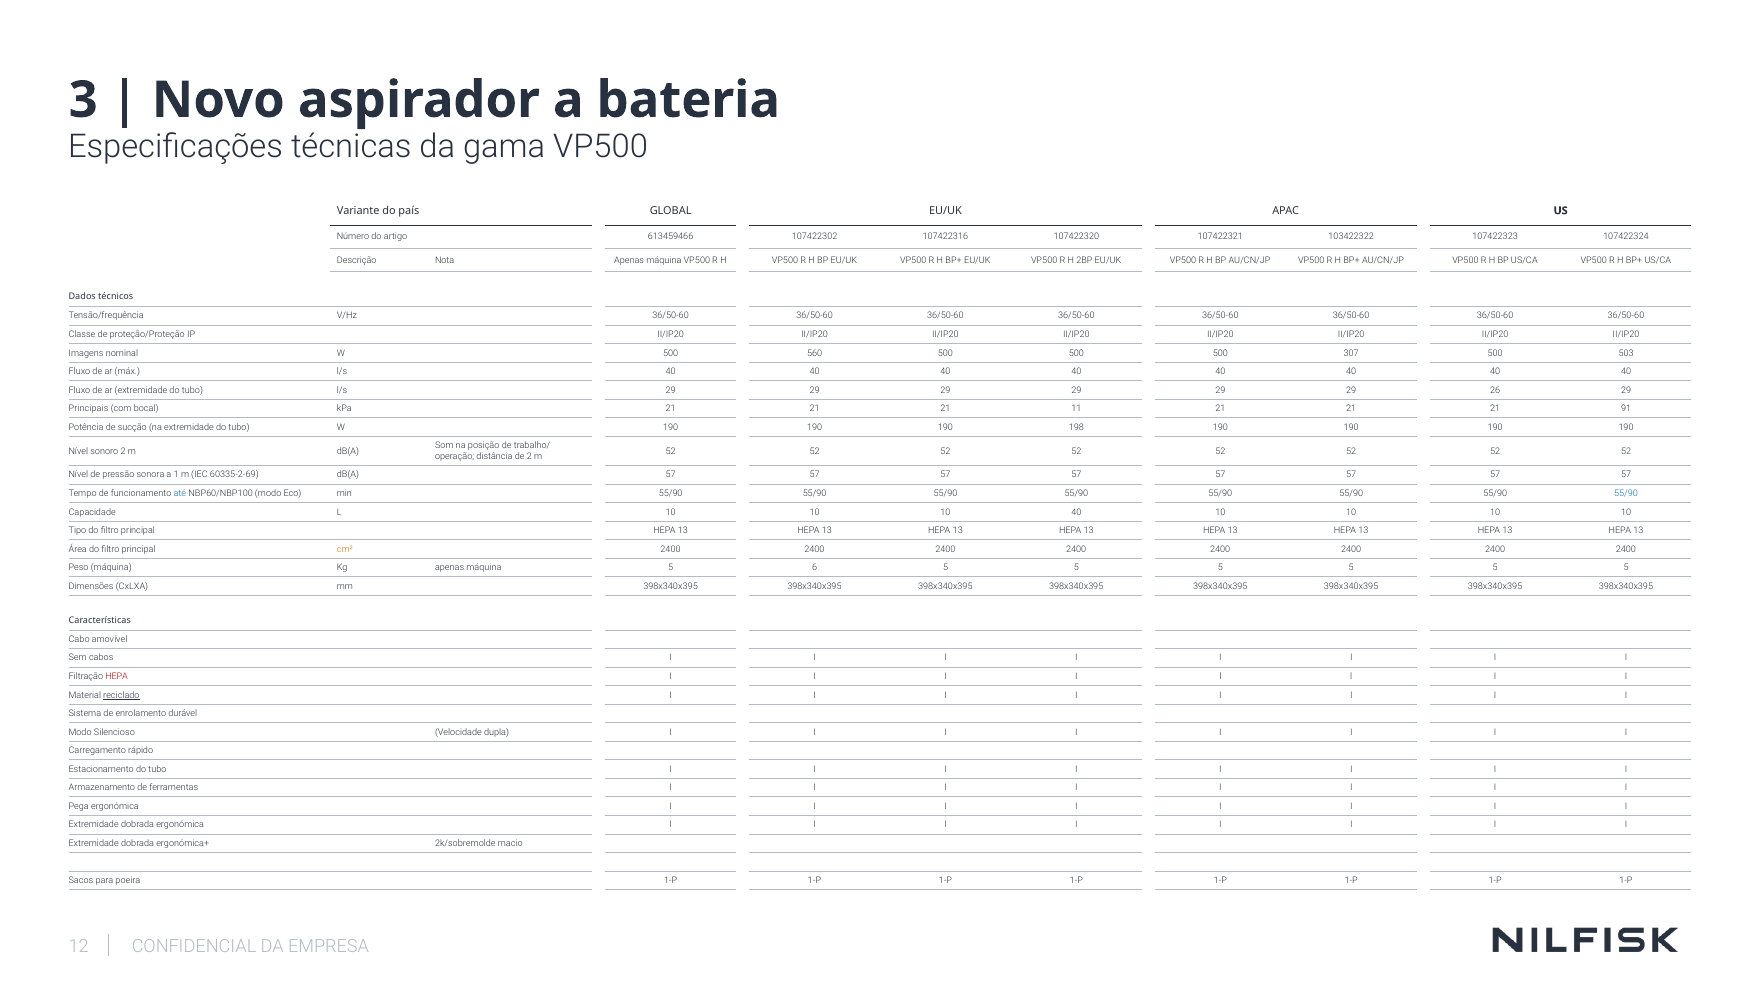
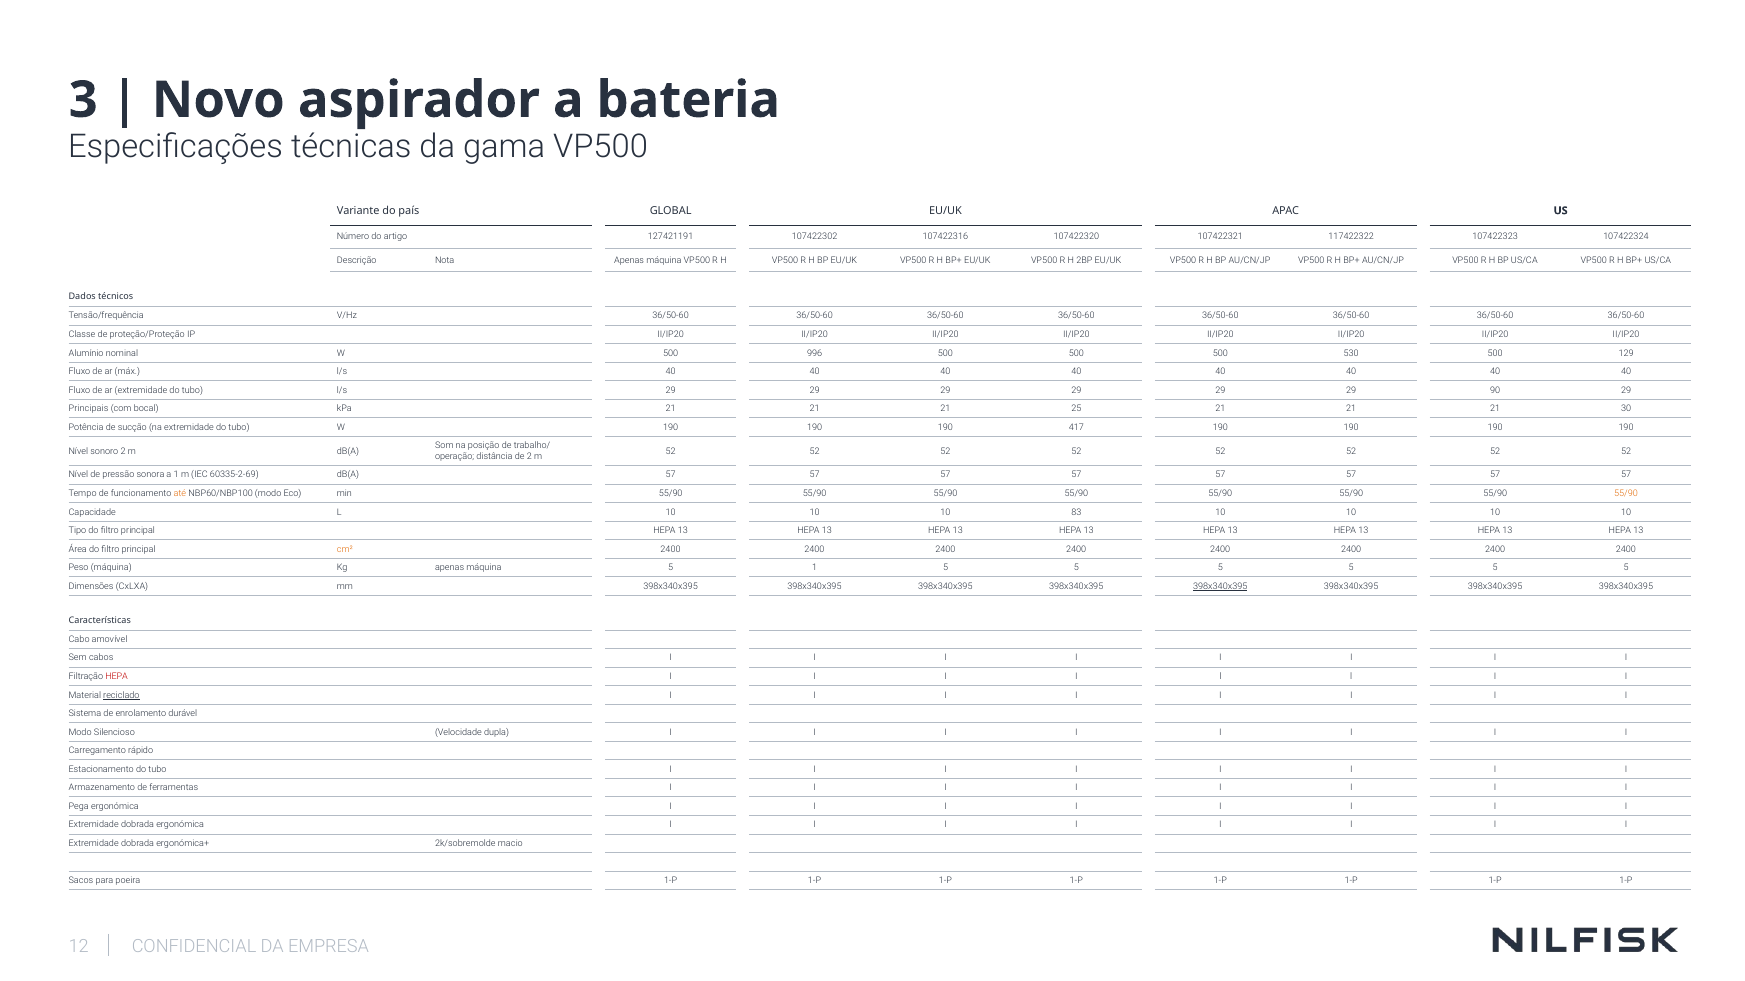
613459466: 613459466 -> 127421191
103422322: 103422322 -> 117422322
Imagens: Imagens -> Alumínio
560: 560 -> 996
307: 307 -> 530
503: 503 -> 129
26: 26 -> 90
11: 11 -> 25
91: 91 -> 30
198: 198 -> 417
até colour: blue -> orange
55/90 at (1626, 494) colour: blue -> orange
10 40: 40 -> 83
5 6: 6 -> 1
398x340x395 at (1220, 587) underline: none -> present
